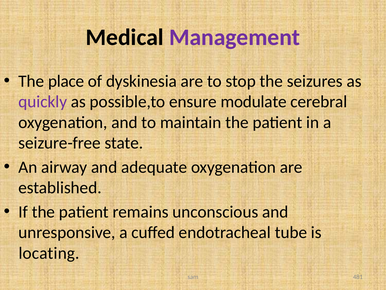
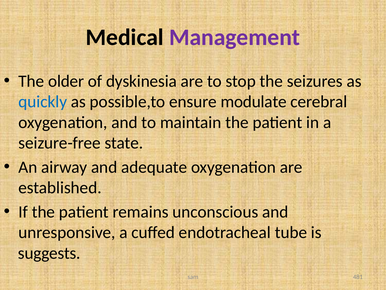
place: place -> older
quickly colour: purple -> blue
locating: locating -> suggests
